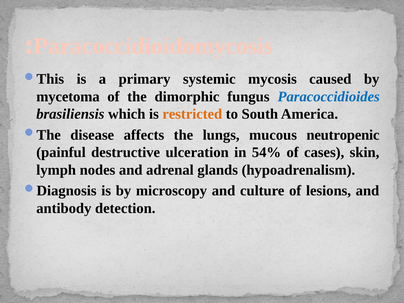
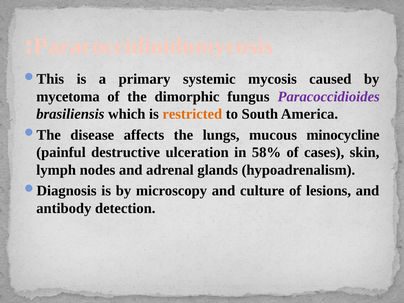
Paracoccidioides colour: blue -> purple
neutropenic: neutropenic -> minocycline
54%: 54% -> 58%
